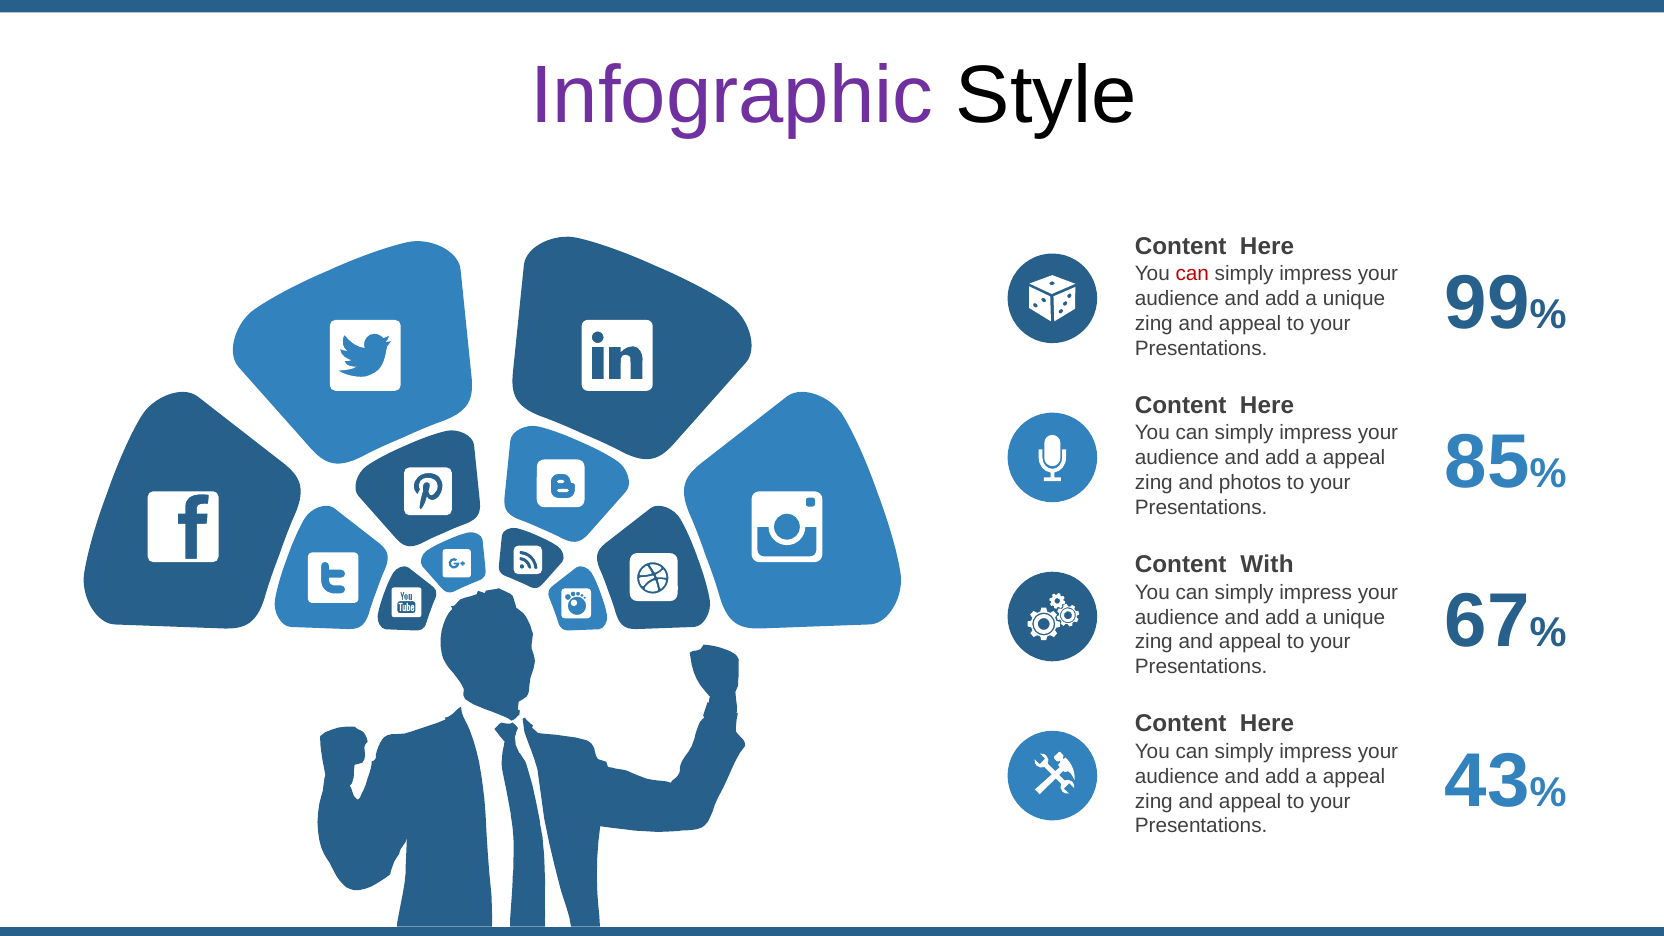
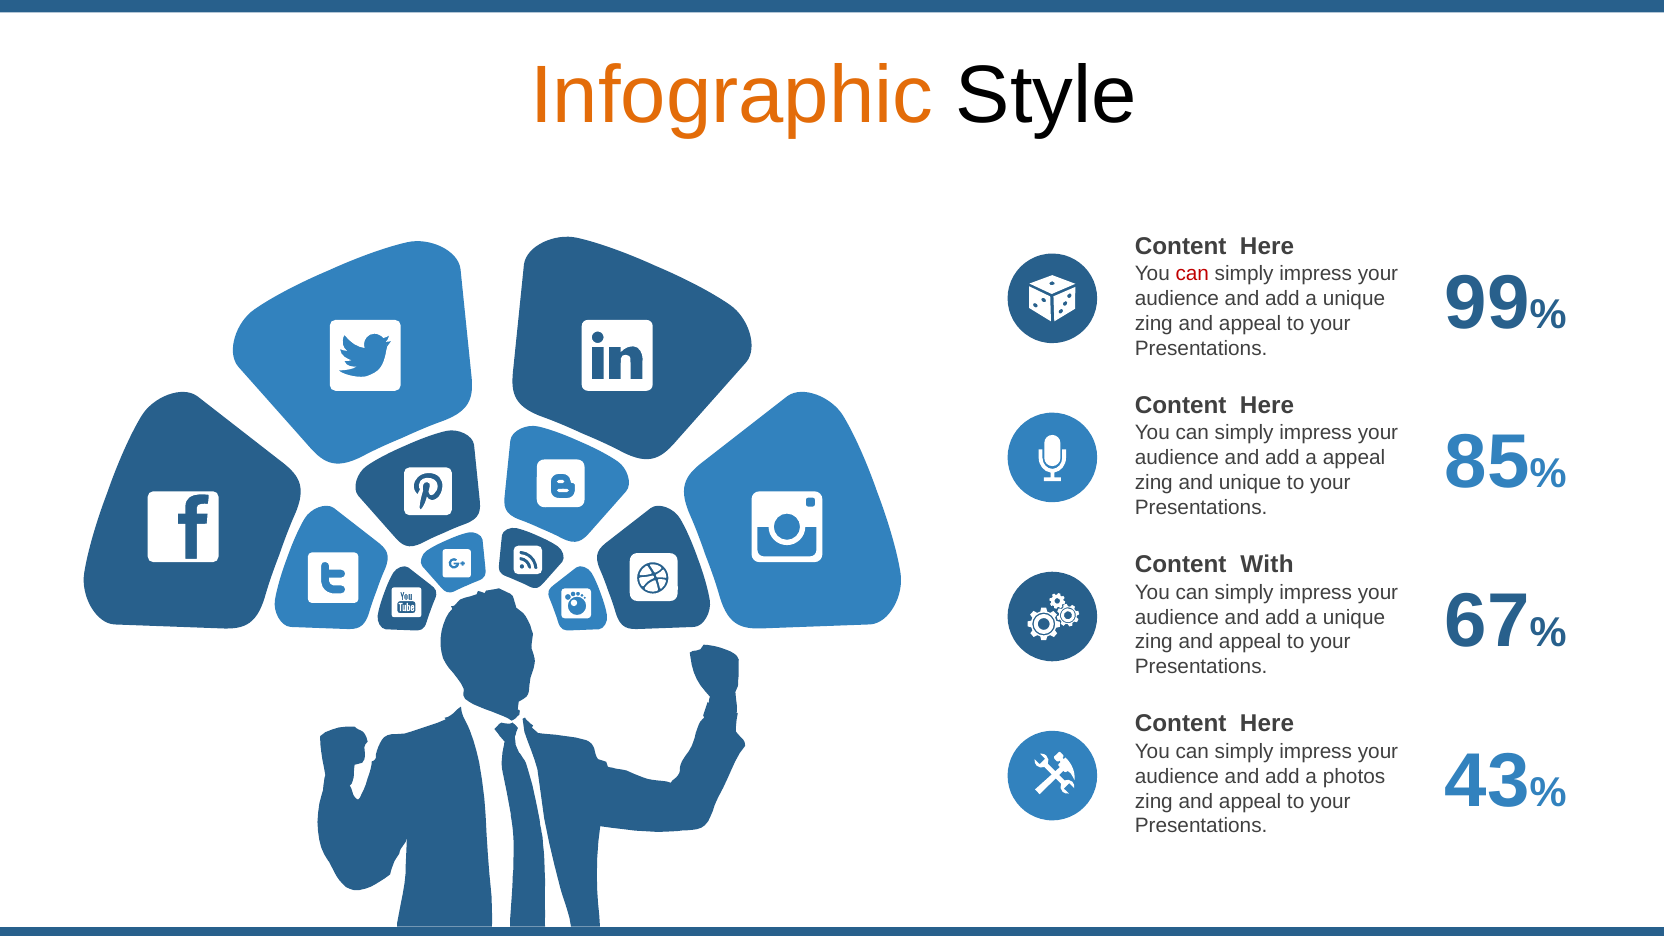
Infographic colour: purple -> orange
and photos: photos -> unique
appeal at (1354, 776): appeal -> photos
